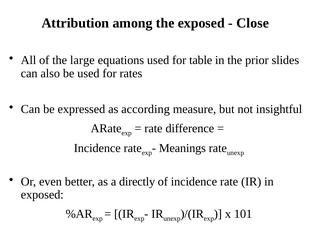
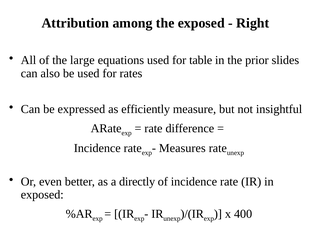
Close: Close -> Right
according: according -> efficiently
Meanings: Meanings -> Measures
101: 101 -> 400
